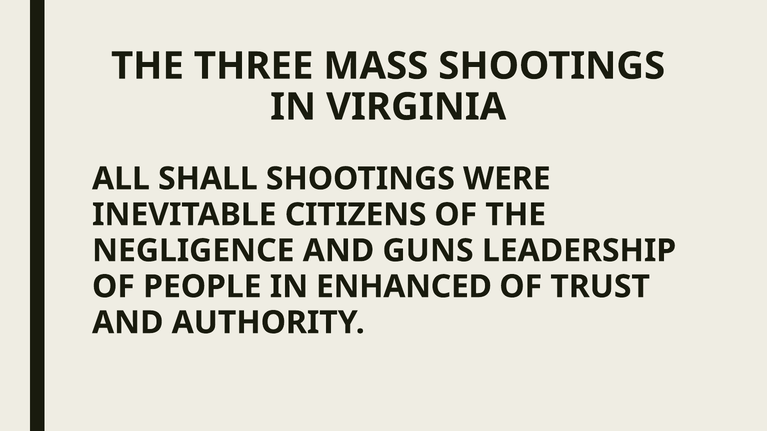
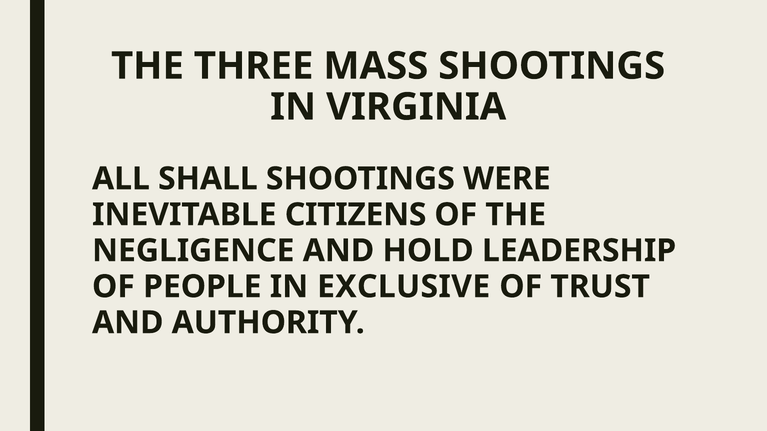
GUNS: GUNS -> HOLD
ENHANCED: ENHANCED -> EXCLUSIVE
